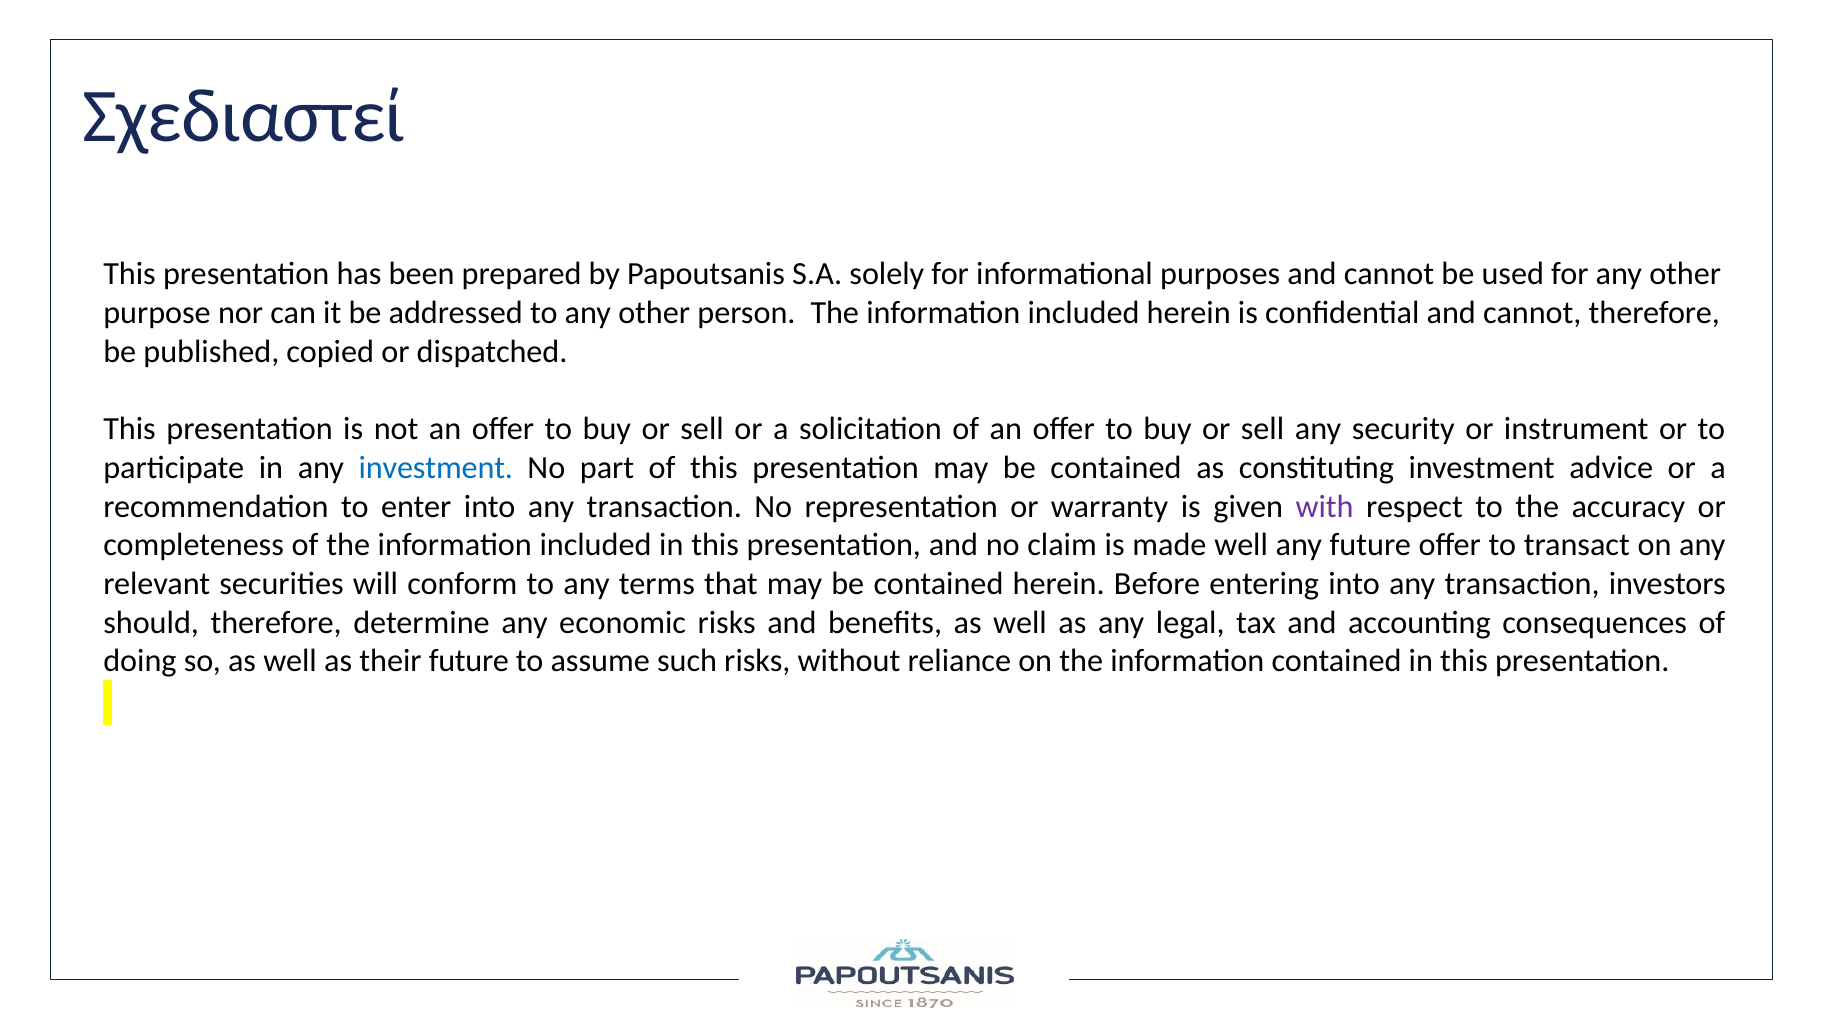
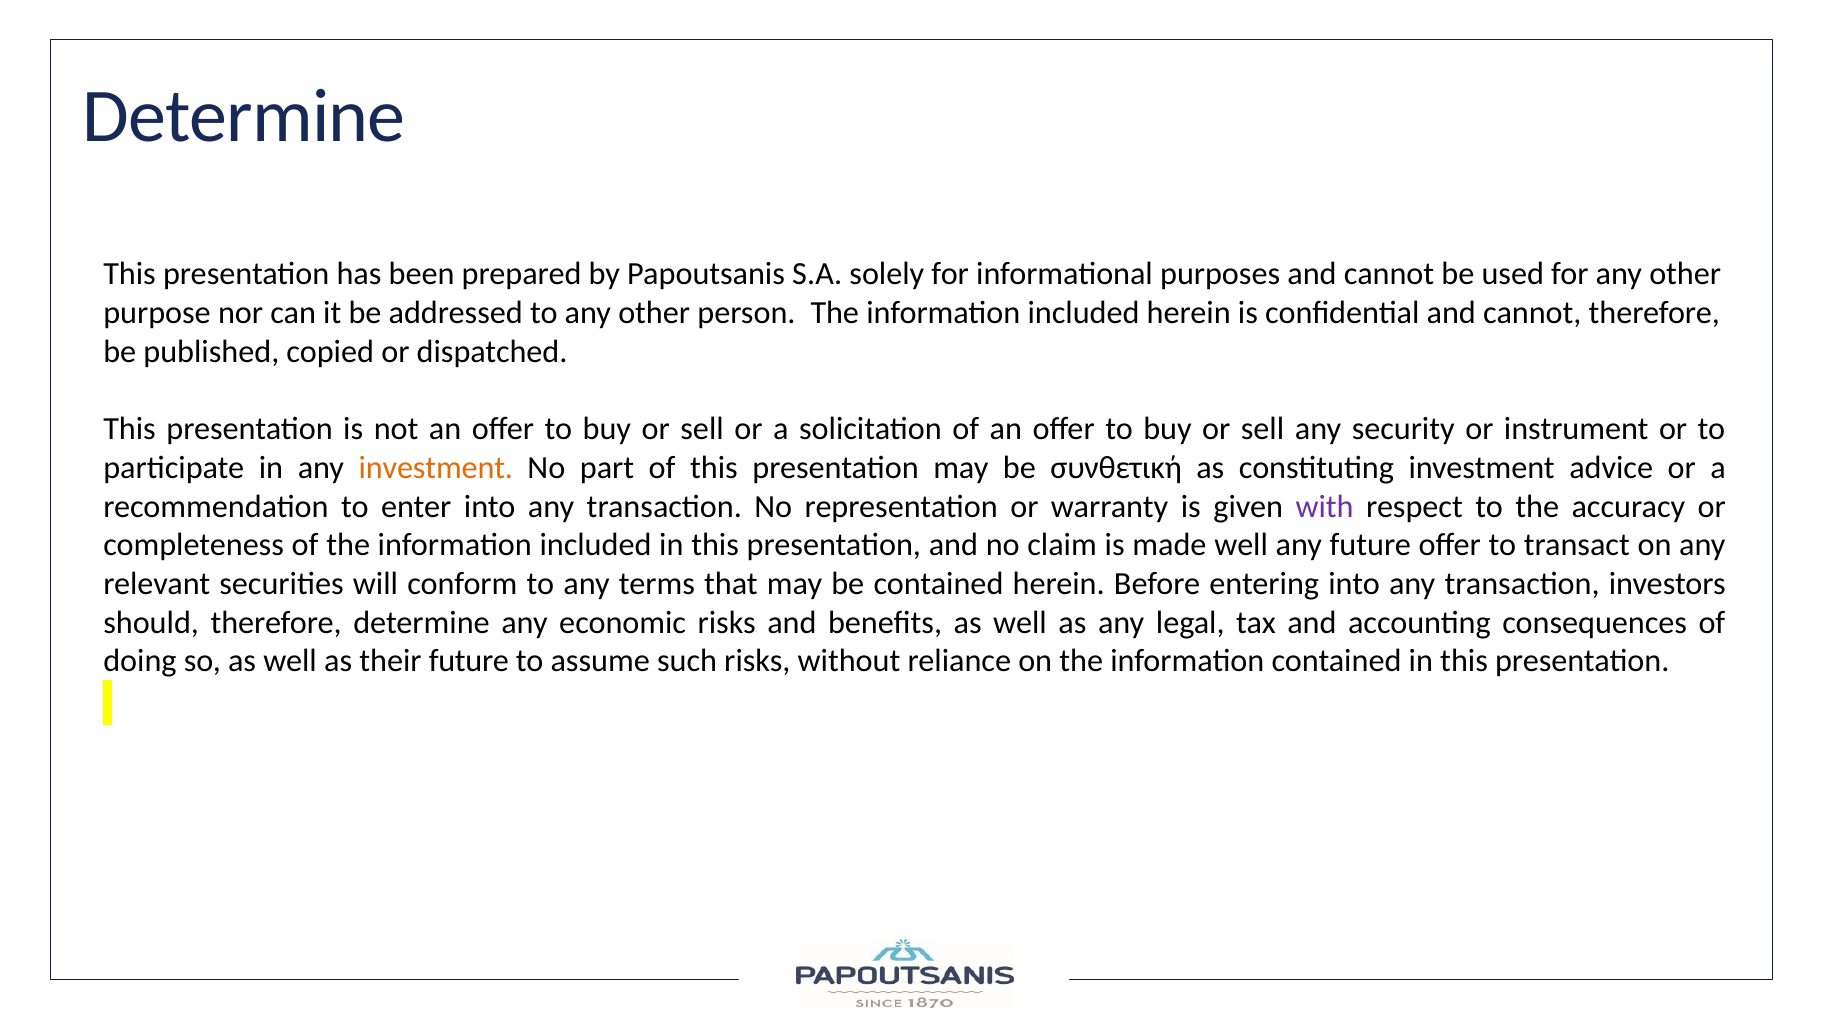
Σχεδιαστεί at (244, 116): Σχεδιαστεί -> Determine
investment at (436, 468) colour: blue -> orange
presentation may be contained: contained -> συνθετική
